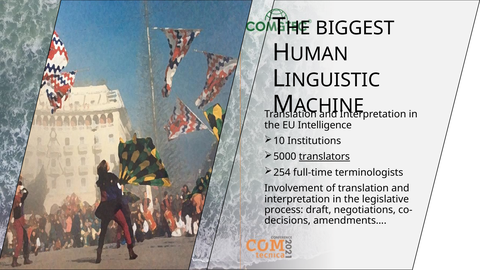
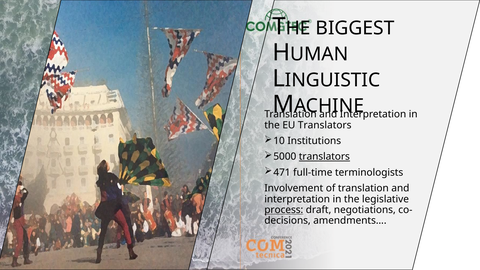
EU Intelligence: Intelligence -> Translators
254: 254 -> 471
process underline: none -> present
